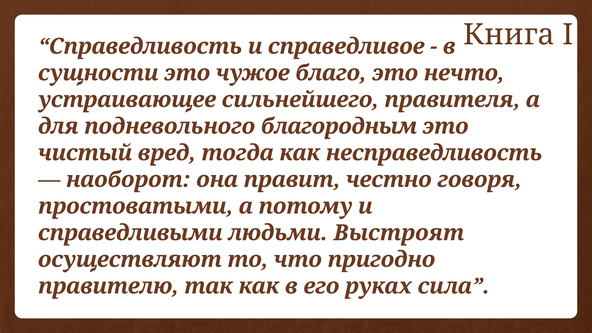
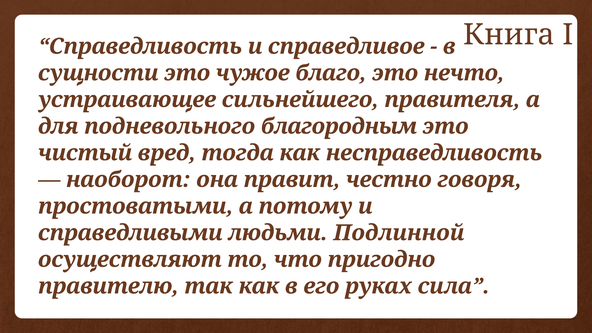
Выстроят: Выстроят -> Подлинной
